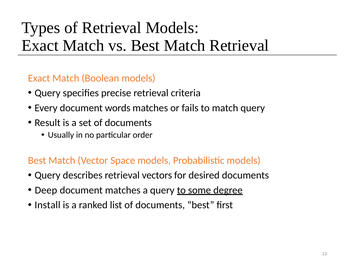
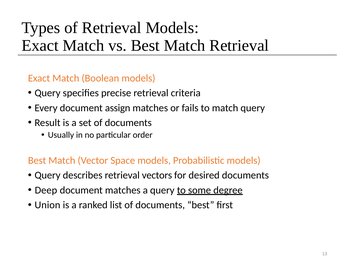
words: words -> assign
Install: Install -> Union
